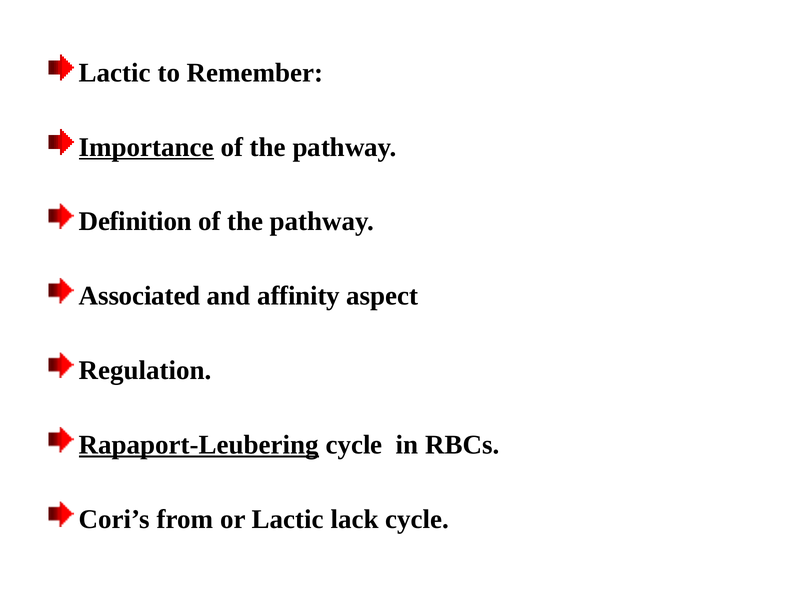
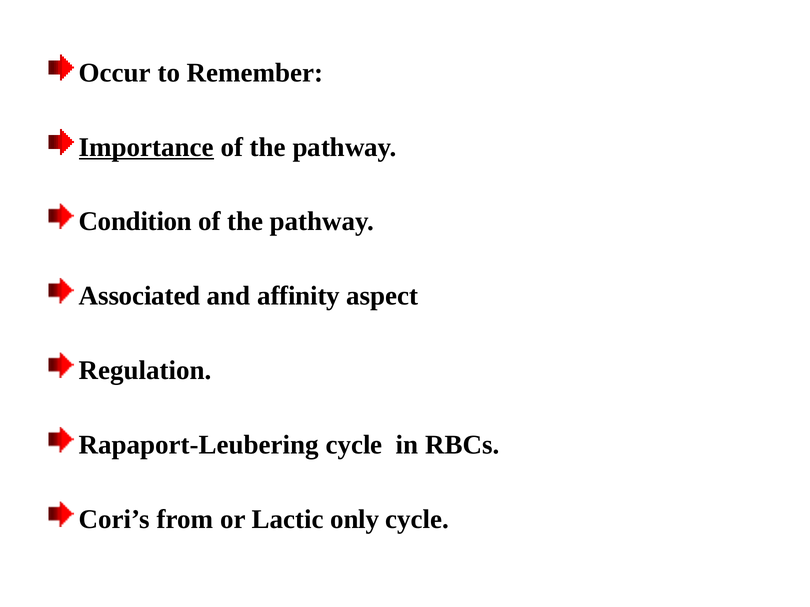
Lactic at (115, 73): Lactic -> Occur
Definition: Definition -> Condition
Rapaport-Leubering underline: present -> none
lack: lack -> only
